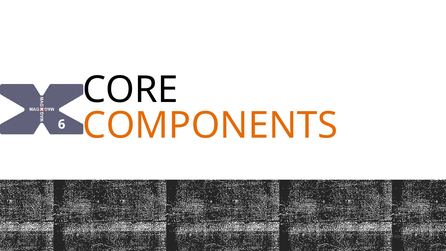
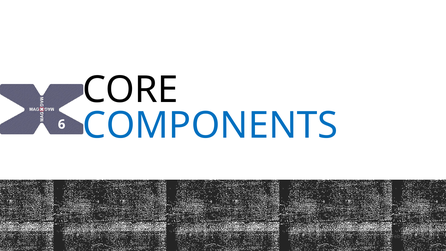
COMPONENTS colour: orange -> blue
